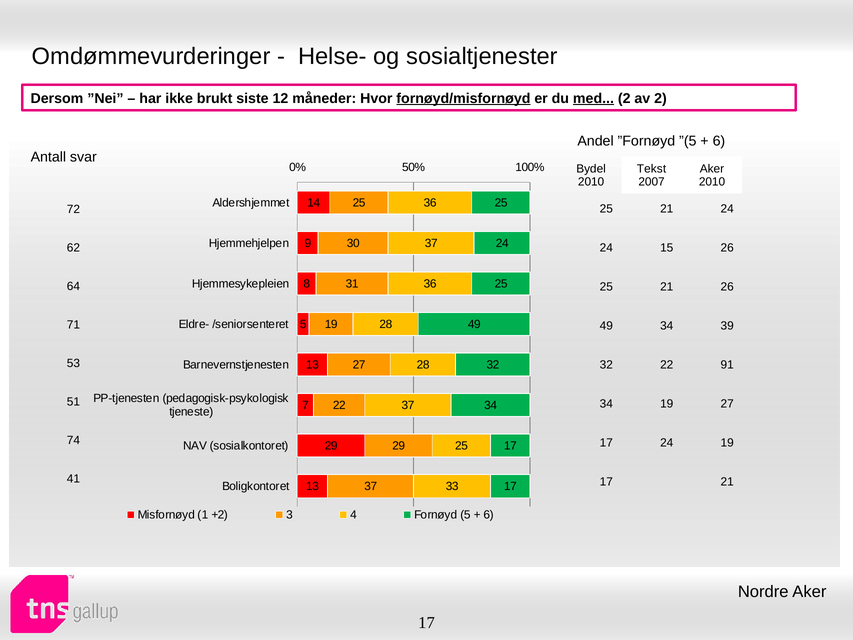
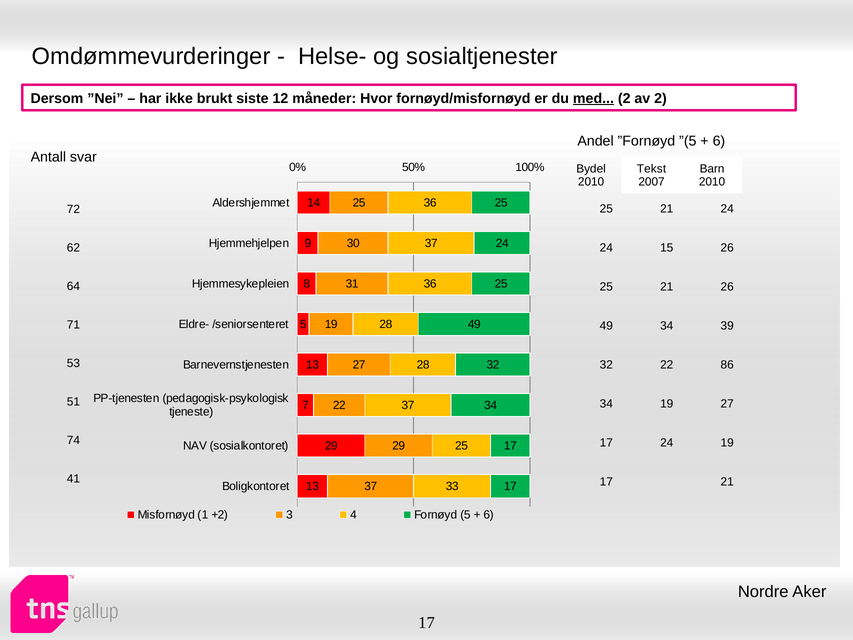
fornøyd/misfornøyd underline: present -> none
Aker at (712, 169): Aker -> Barn
91: 91 -> 86
